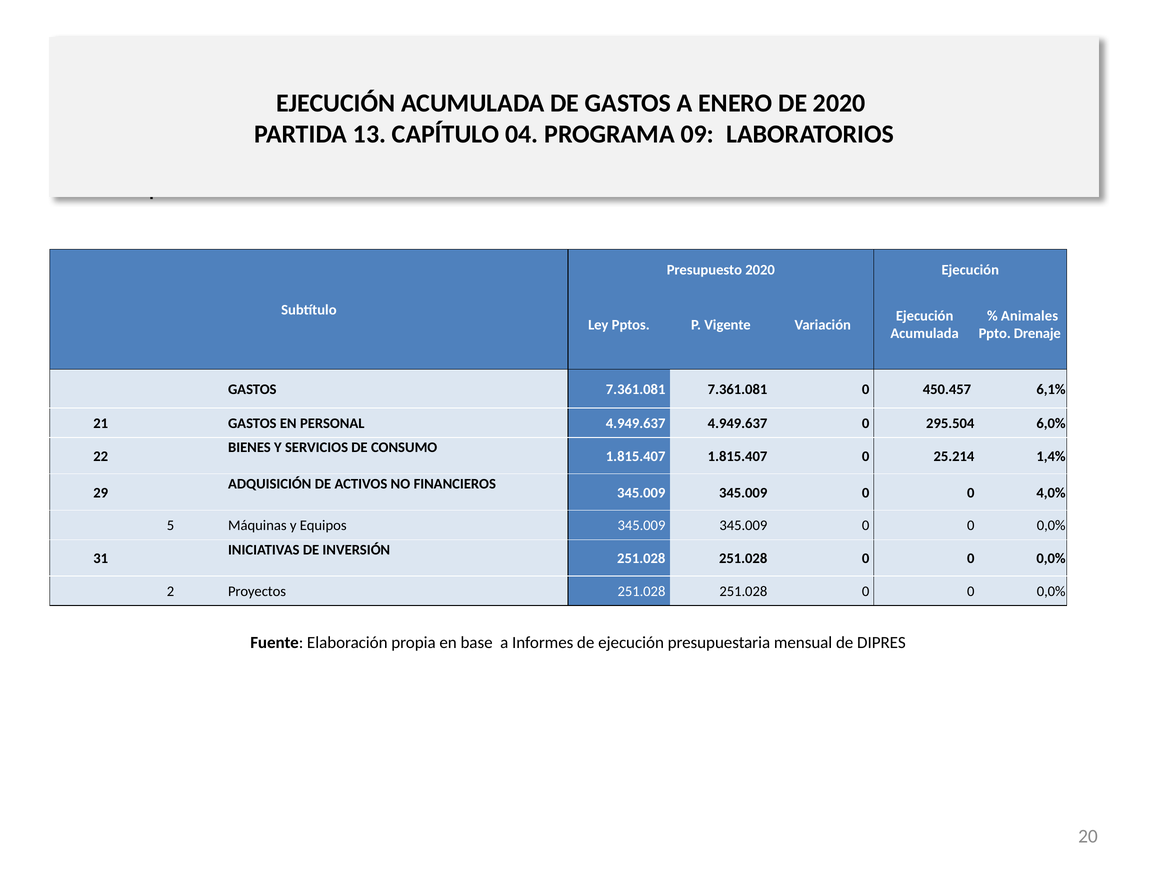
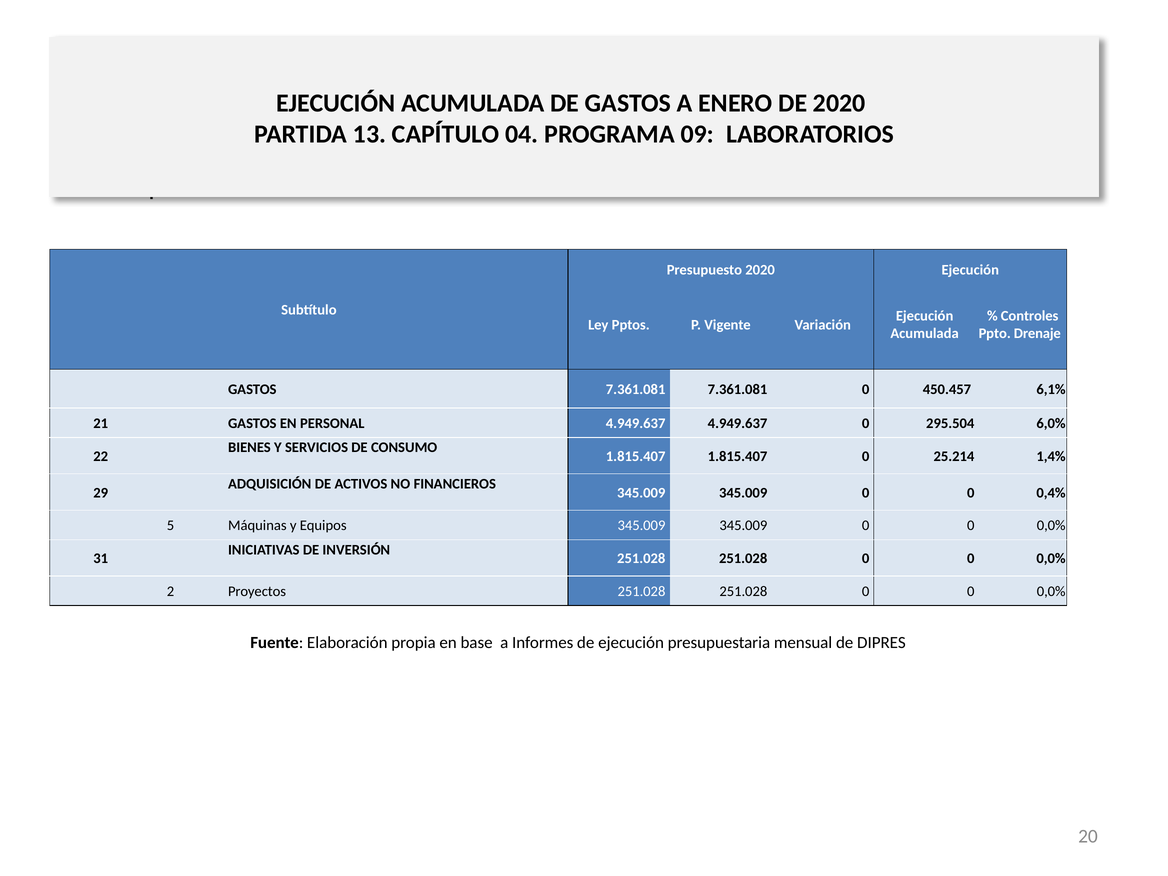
Animales: Animales -> Controles
4,0%: 4,0% -> 0,4%
